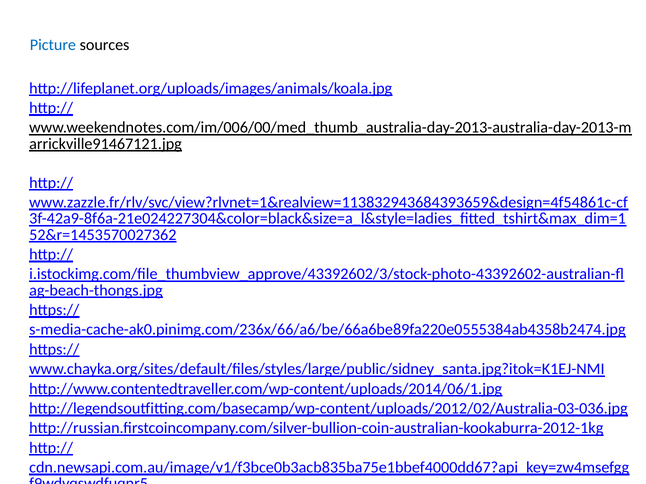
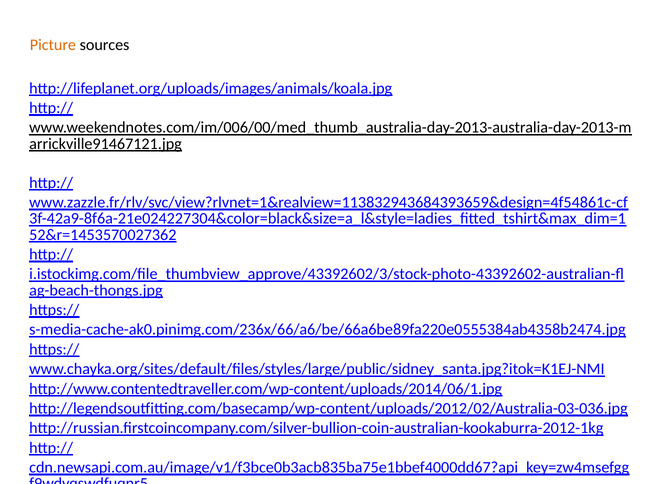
Picture colour: blue -> orange
